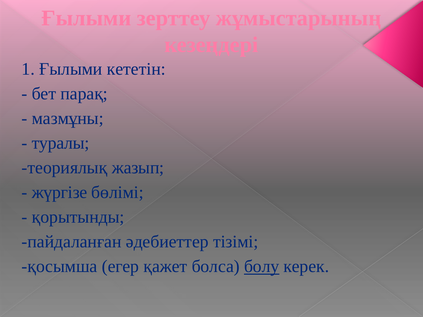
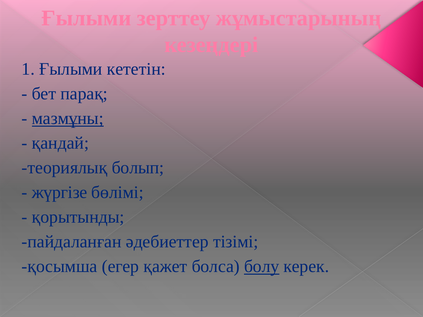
мазмұны underline: none -> present
туралы: туралы -> қандай
жазып: жазып -> болып
